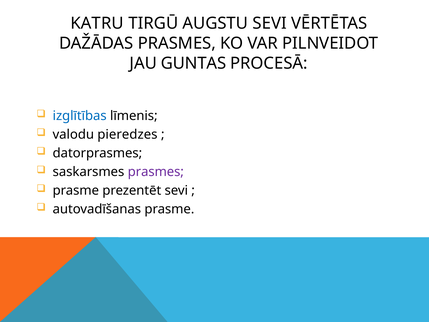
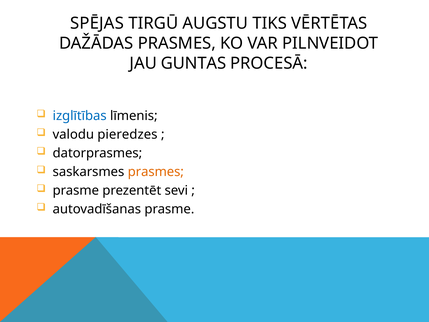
KATRU: KATRU -> SPĒJAS
AUGSTU SEVI: SEVI -> TIKS
prasmes at (156, 172) colour: purple -> orange
